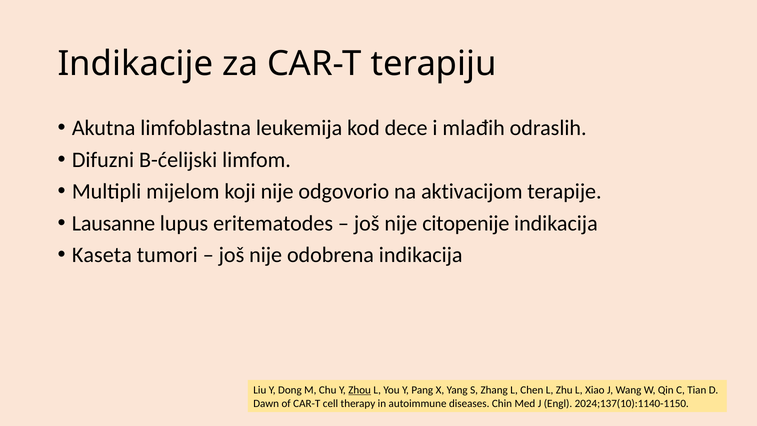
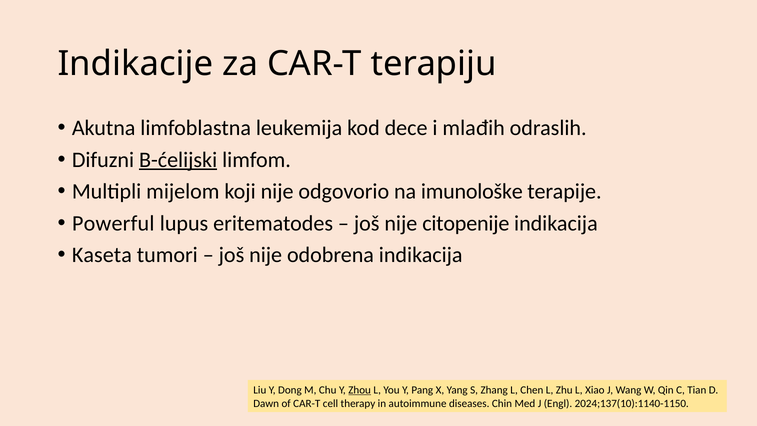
B-ćelijski underline: none -> present
aktivacijom: aktivacijom -> imunološke
Lausanne: Lausanne -> Powerful
